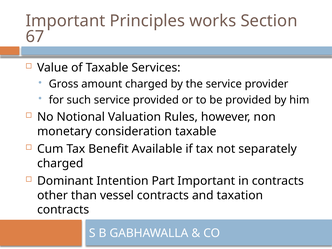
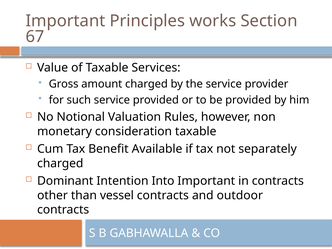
Part: Part -> Into
taxation: taxation -> outdoor
